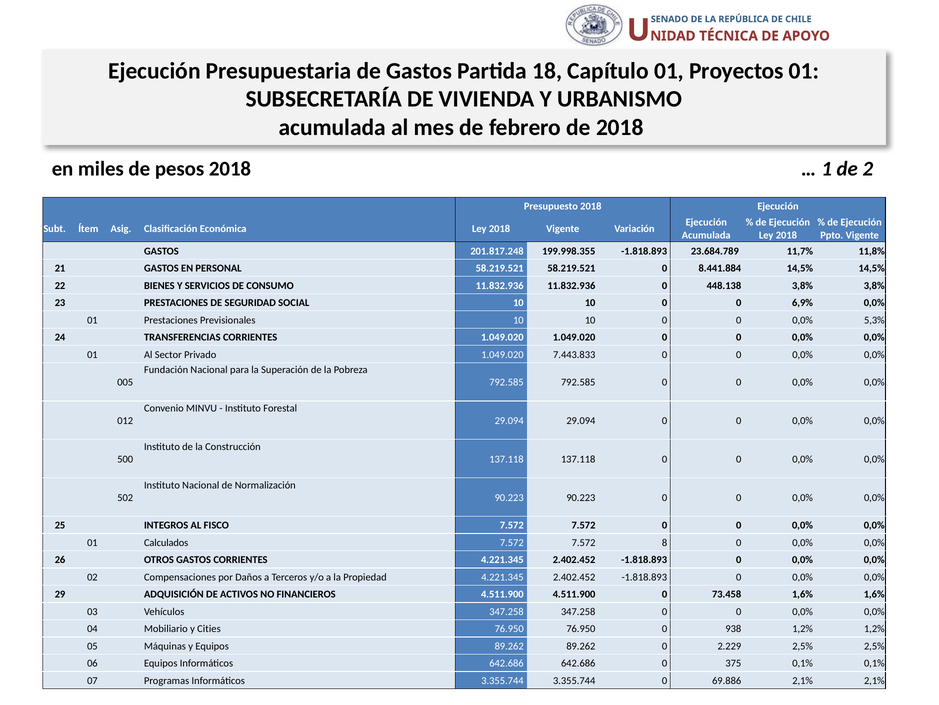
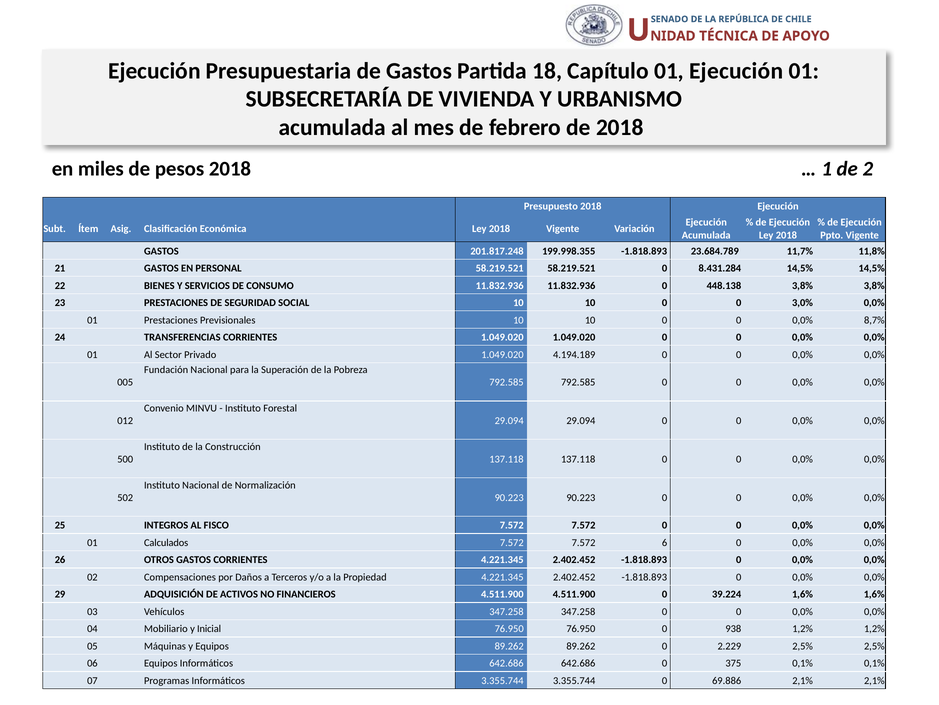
01 Proyectos: Proyectos -> Ejecución
8.441.884: 8.441.884 -> 8.431.284
6,9%: 6,9% -> 3,0%
5,3%: 5,3% -> 8,7%
7.443.833: 7.443.833 -> 4.194.189
7.572 8: 8 -> 6
73.458: 73.458 -> 39.224
Cities: Cities -> Inicial
